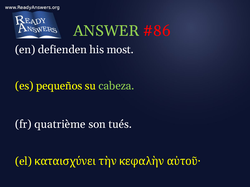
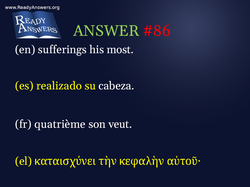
defienden: defienden -> sufferings
pequeños: pequeños -> realizado
cabeza colour: light green -> white
tués: tués -> veut
